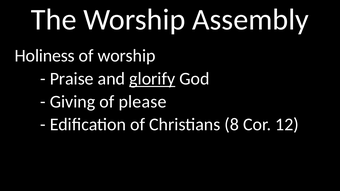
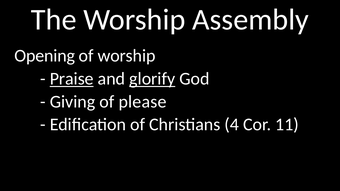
Holiness: Holiness -> Opening
Praise underline: none -> present
8: 8 -> 4
12: 12 -> 11
